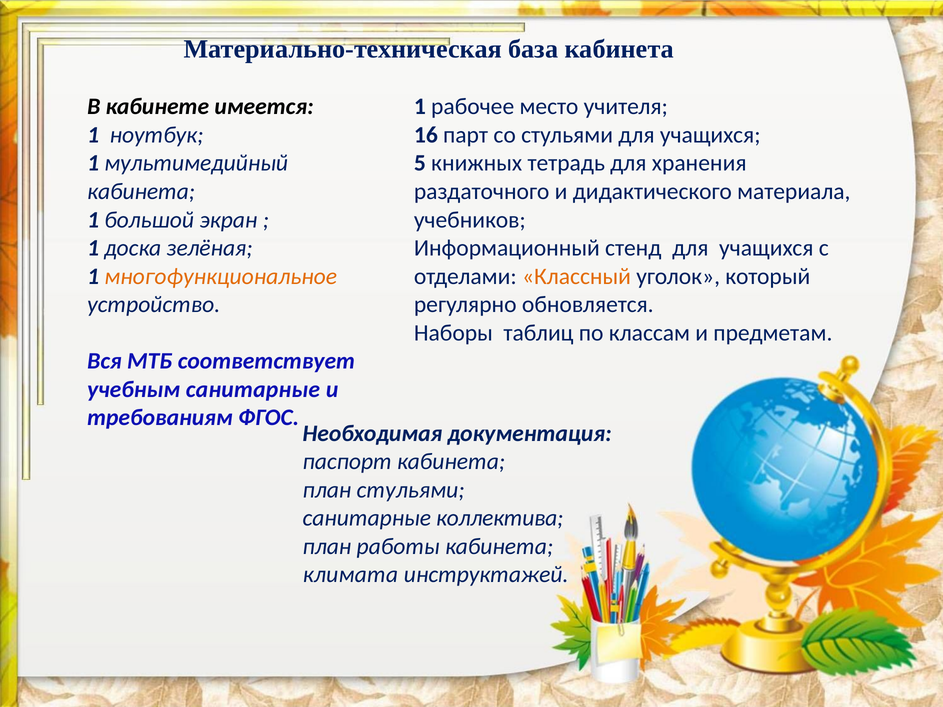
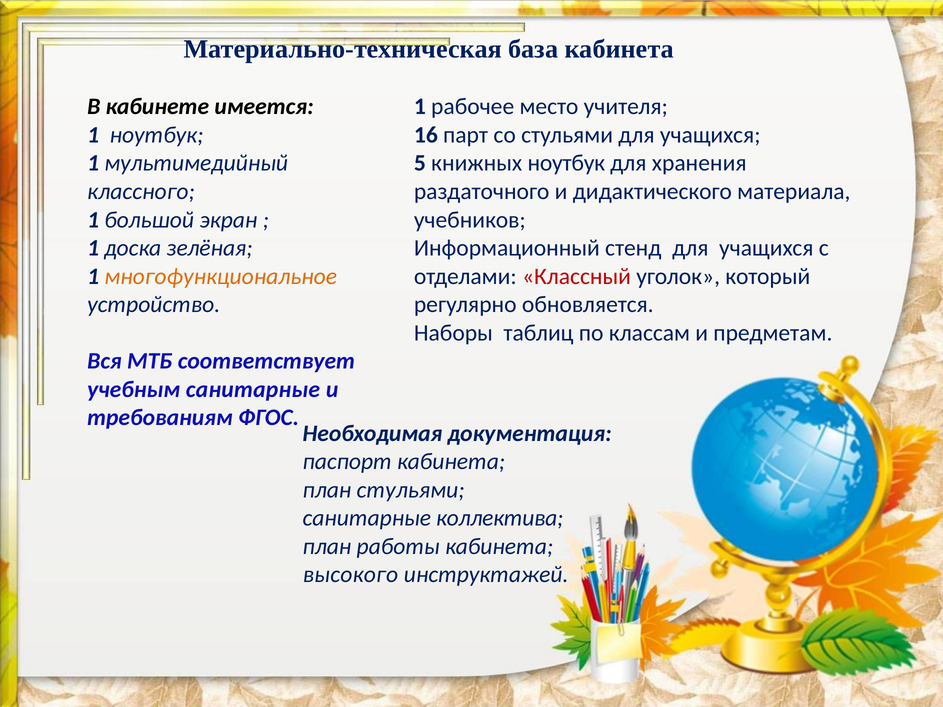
книжных тетрадь: тетрадь -> ноутбук
кабинета at (141, 192): кабинета -> классного
Классный colour: orange -> red
климата: климата -> высокого
